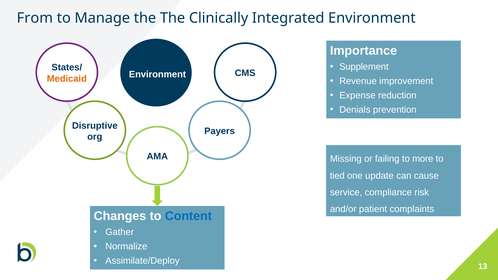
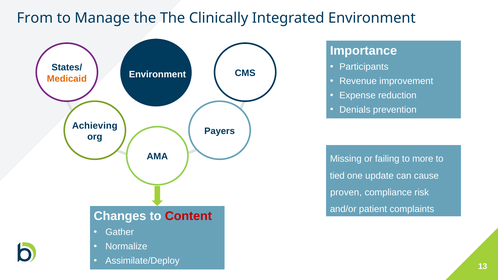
Supplement: Supplement -> Participants
Disruptive: Disruptive -> Achieving
service: service -> proven
Content colour: blue -> red
